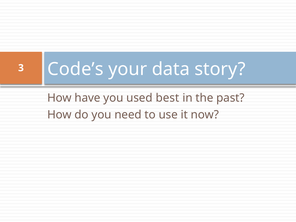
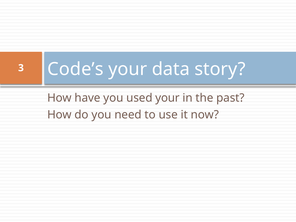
used best: best -> your
